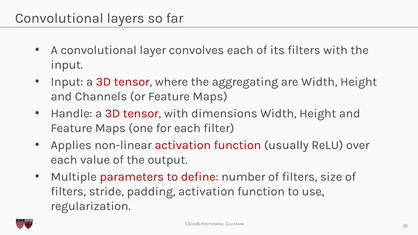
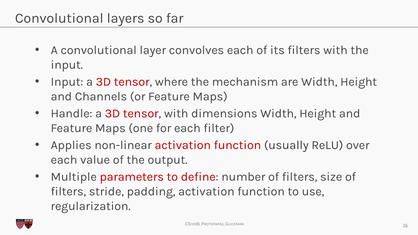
aggregating: aggregating -> mechanism
